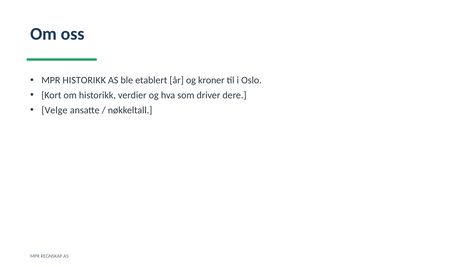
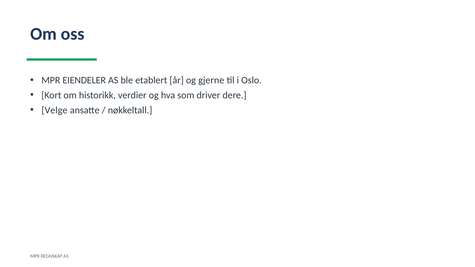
MPR HISTORIKK: HISTORIKK -> EIENDELER
kroner: kroner -> gjerne
